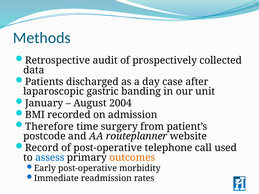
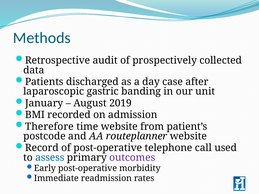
2004: 2004 -> 2019
time surgery: surgery -> website
outcomes colour: orange -> purple
